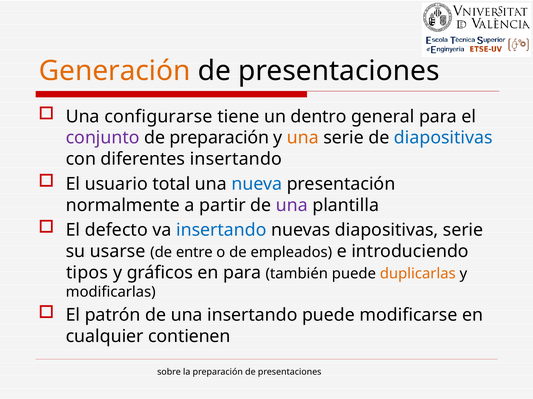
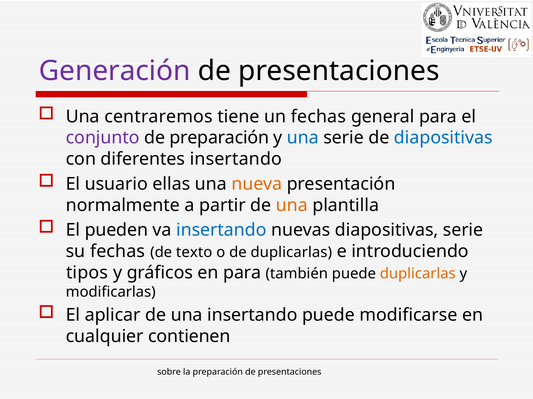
Generación colour: orange -> purple
configurarse: configurarse -> centraremos
un dentro: dentro -> fechas
una at (303, 138) colour: orange -> blue
total: total -> ellas
nueva colour: blue -> orange
una at (292, 206) colour: purple -> orange
defecto: defecto -> pueden
su usarse: usarse -> fechas
entre: entre -> texto
de empleados: empleados -> duplicarlas
patrón: patrón -> aplicar
